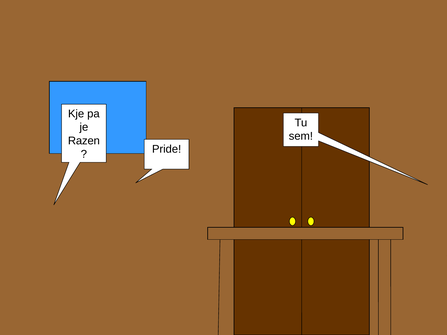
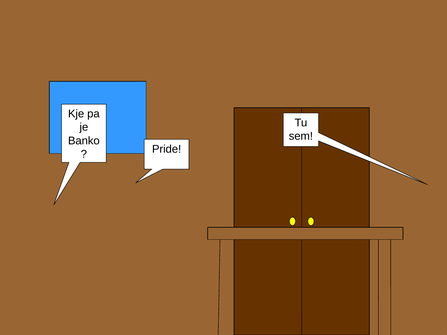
Razen: Razen -> Banko
